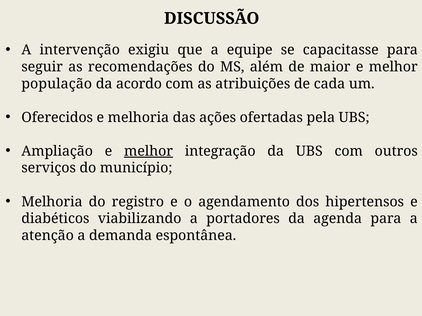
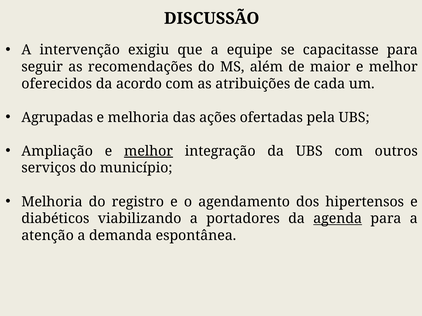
população: população -> oferecidos
Oferecidos: Oferecidos -> Agrupadas
agenda underline: none -> present
